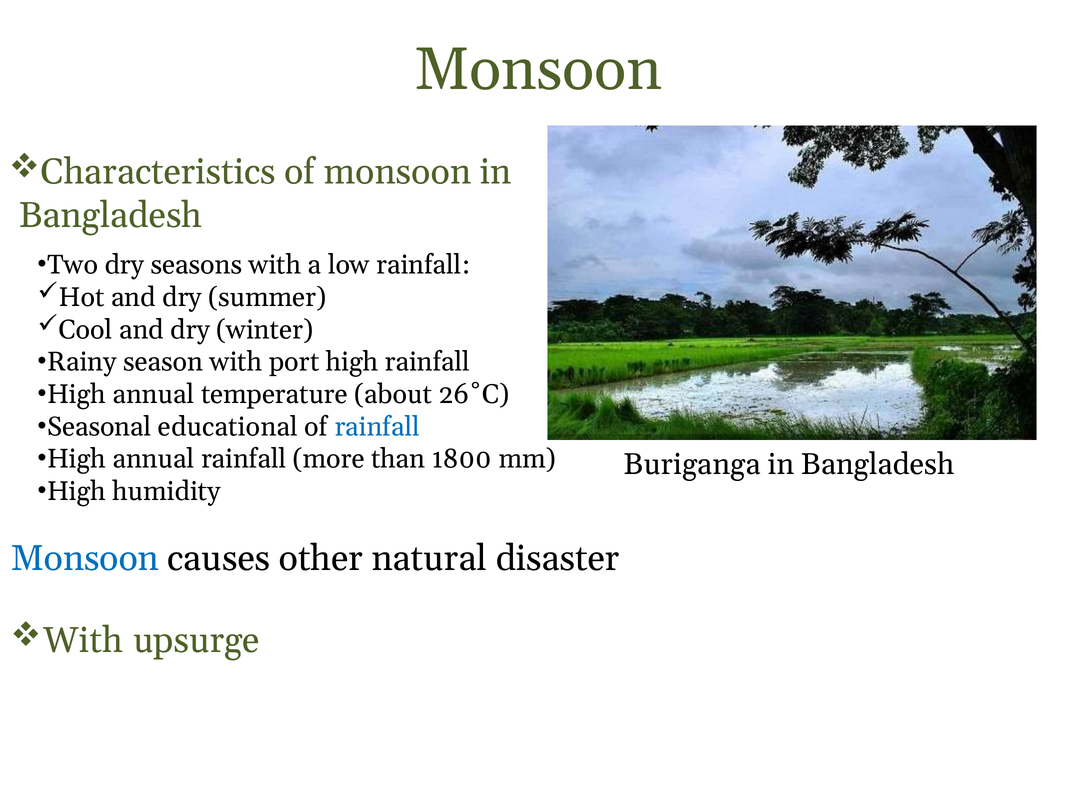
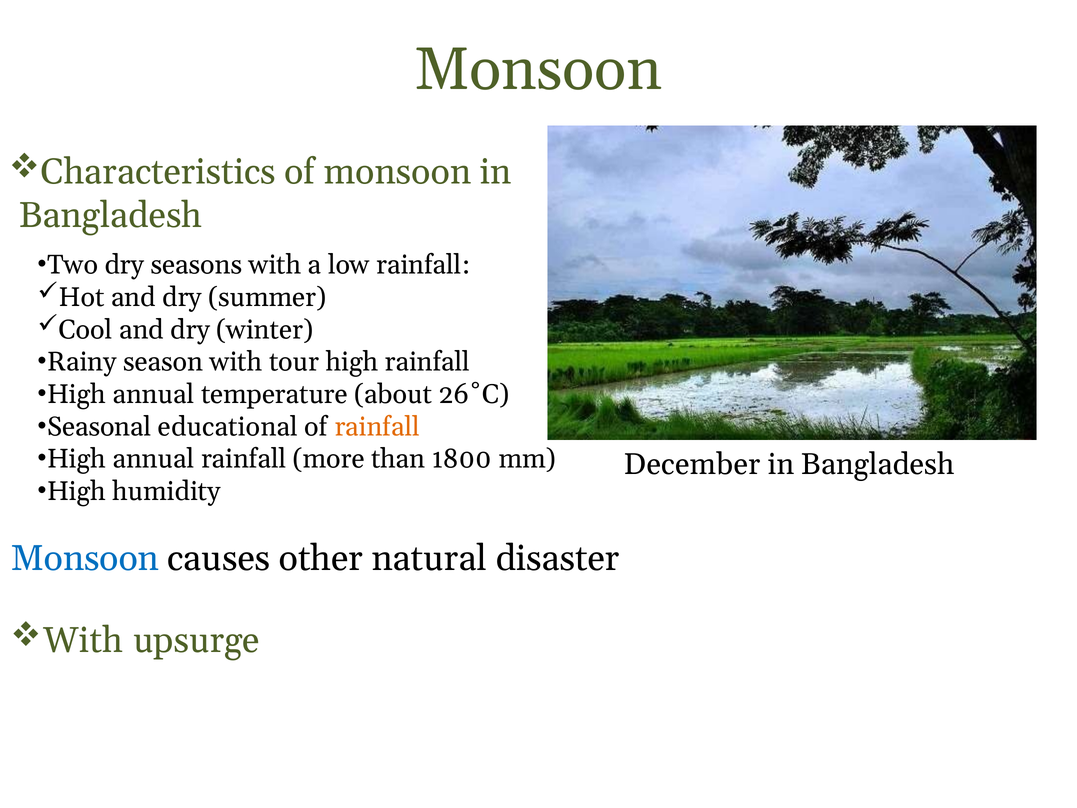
port: port -> tour
rainfall at (377, 426) colour: blue -> orange
Buriganga: Buriganga -> December
